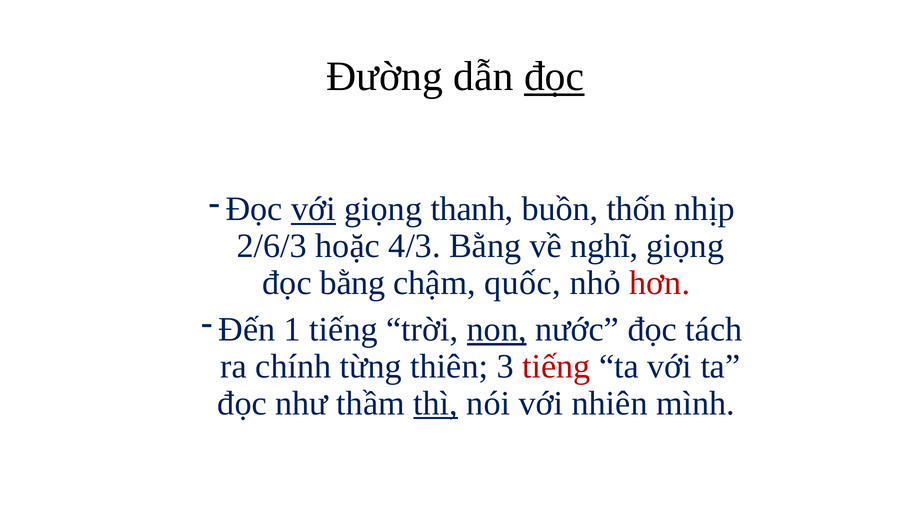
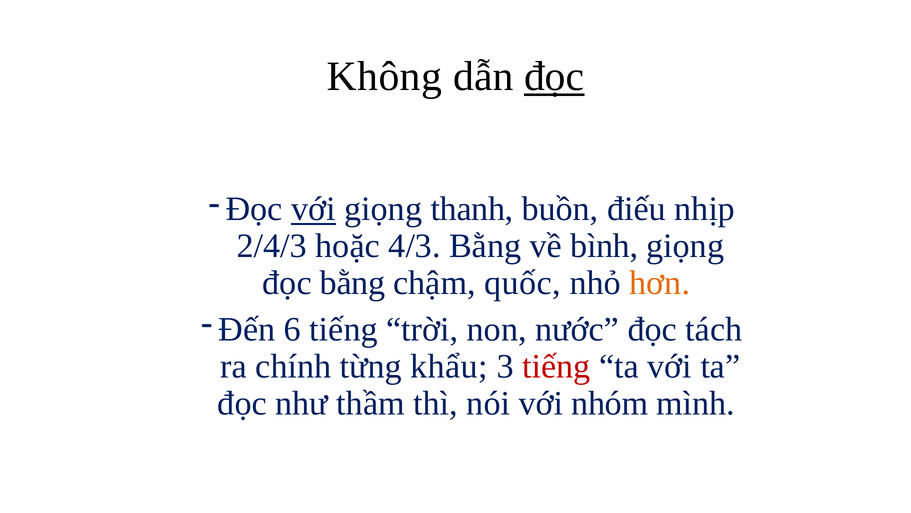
Đường: Đường -> Không
thốn: thốn -> điếu
2/6/3: 2/6/3 -> 2/4/3
nghĩ: nghĩ -> bình
hơn colour: red -> orange
1: 1 -> 6
non underline: present -> none
thiên: thiên -> khẩu
thì underline: present -> none
nhiên: nhiên -> nhóm
